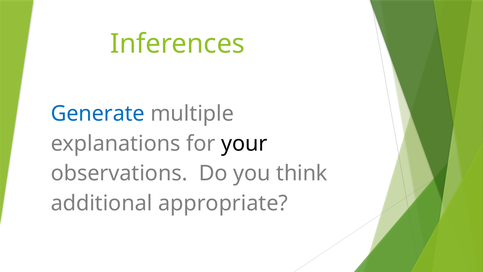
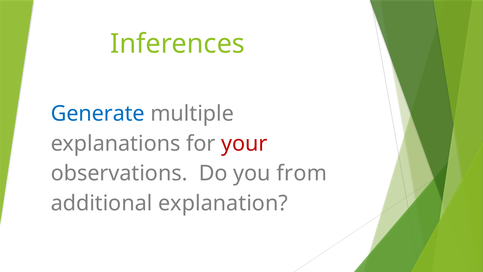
your colour: black -> red
think: think -> from
appropriate: appropriate -> explanation
